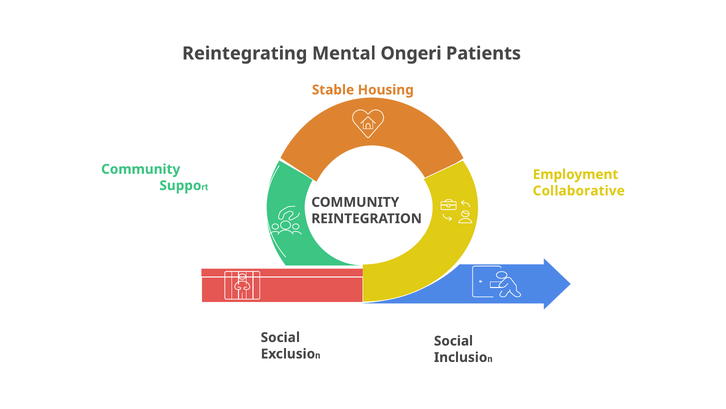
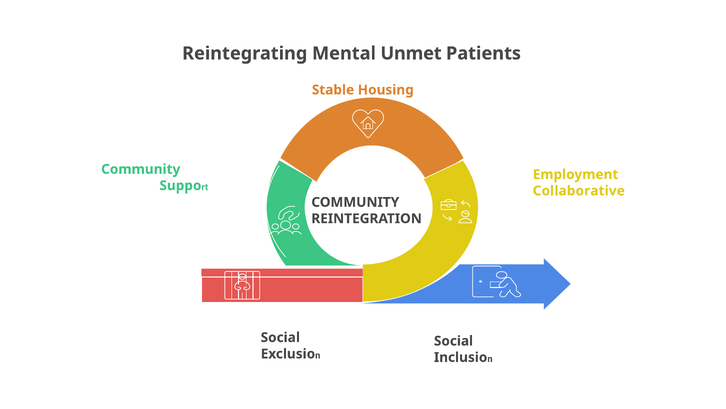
Ongeri: Ongeri -> Unmet
